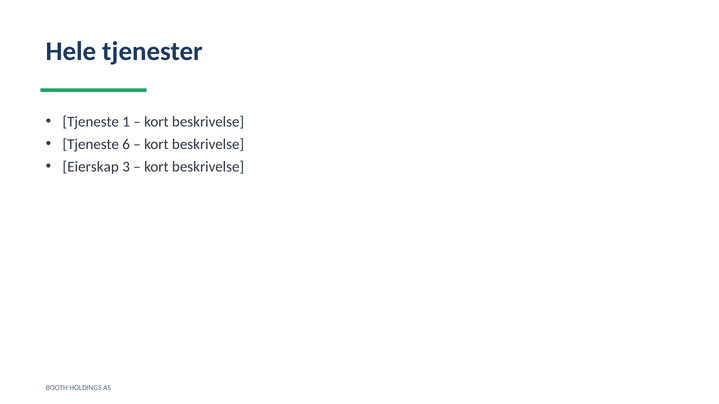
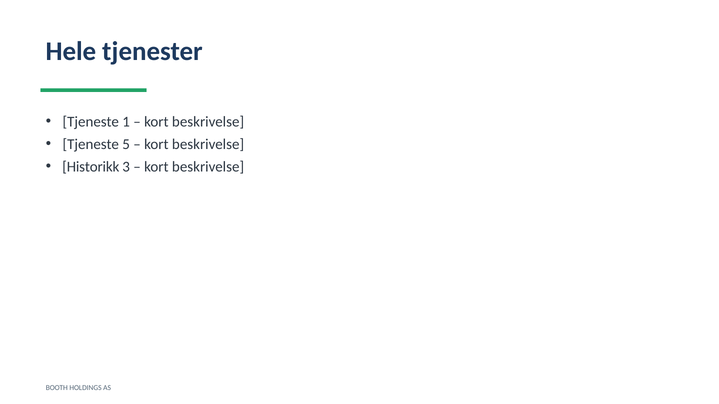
6: 6 -> 5
Eierskap: Eierskap -> Historikk
